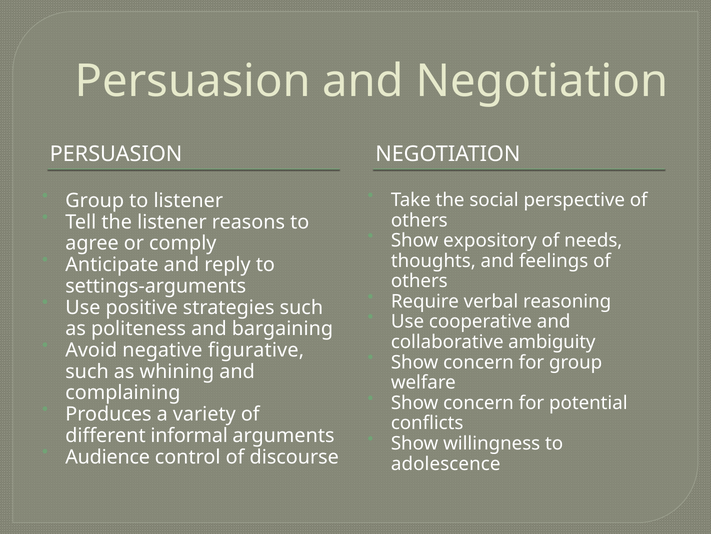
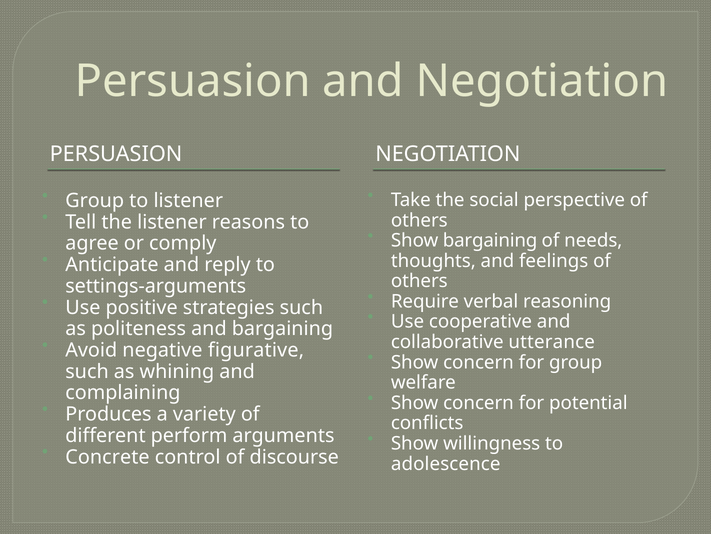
Show expository: expository -> bargaining
ambiguity: ambiguity -> utterance
informal: informal -> perform
Audience: Audience -> Concrete
